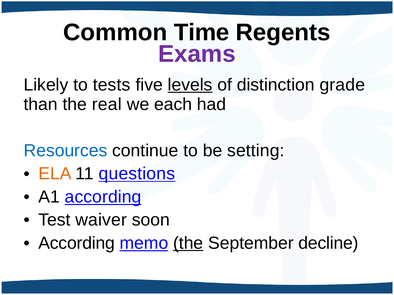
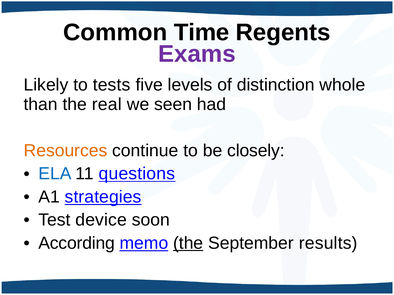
levels underline: present -> none
grade: grade -> whole
each: each -> seen
Resources colour: blue -> orange
setting: setting -> closely
ELA colour: orange -> blue
A1 according: according -> strategies
waiver: waiver -> device
decline: decline -> results
